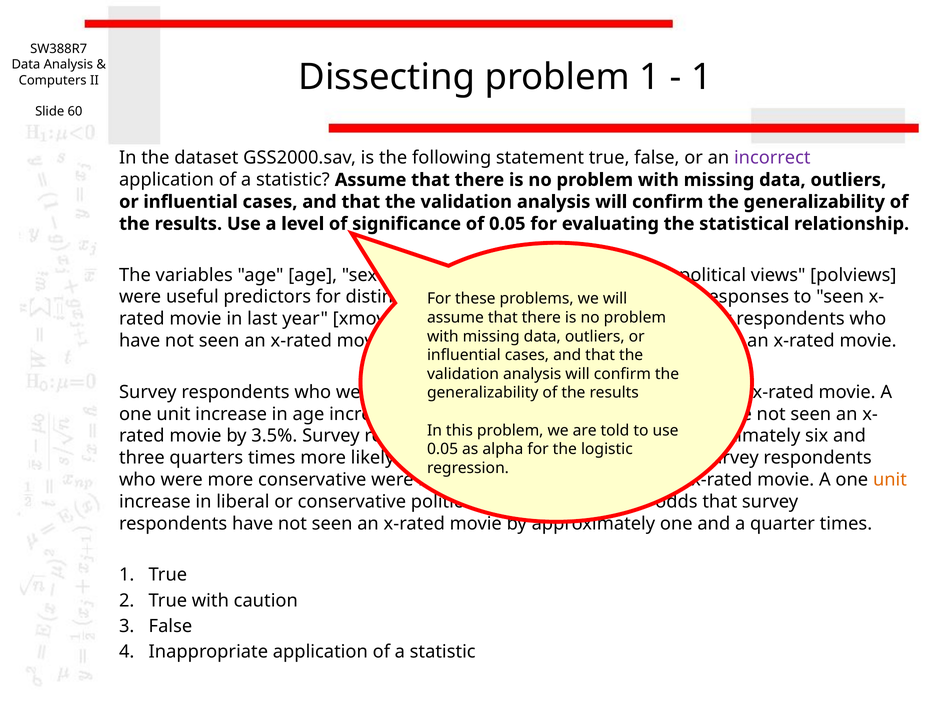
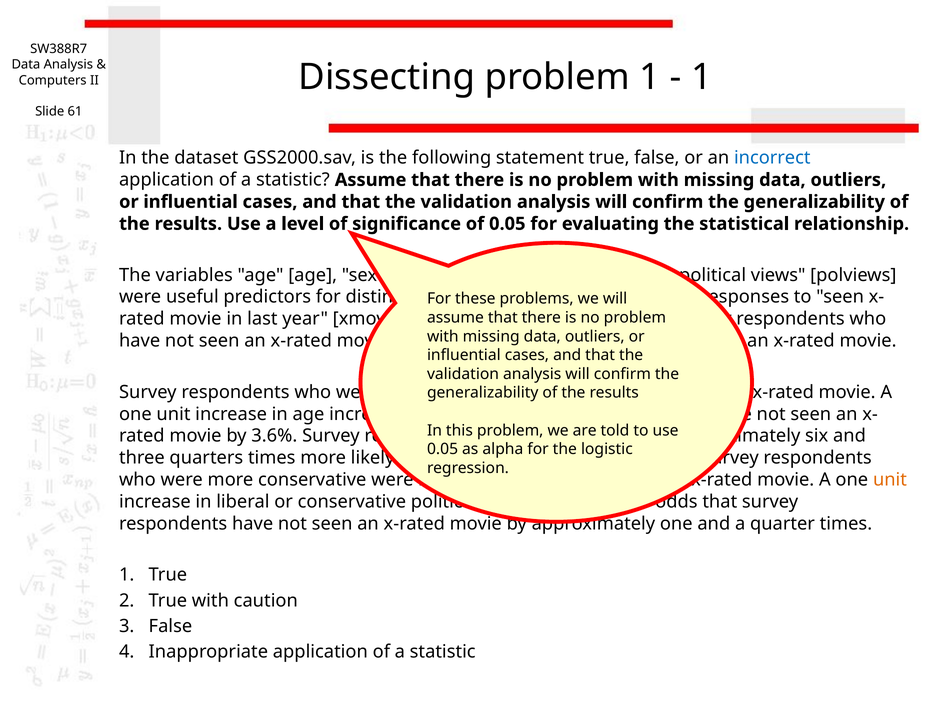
60: 60 -> 61
incorrect colour: purple -> blue
3.5%: 3.5% -> 3.6%
